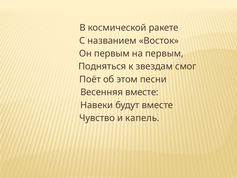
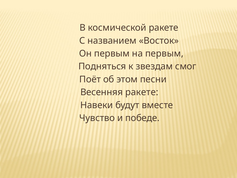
Весенняя вместе: вместе -> ракете
капель: капель -> победе
